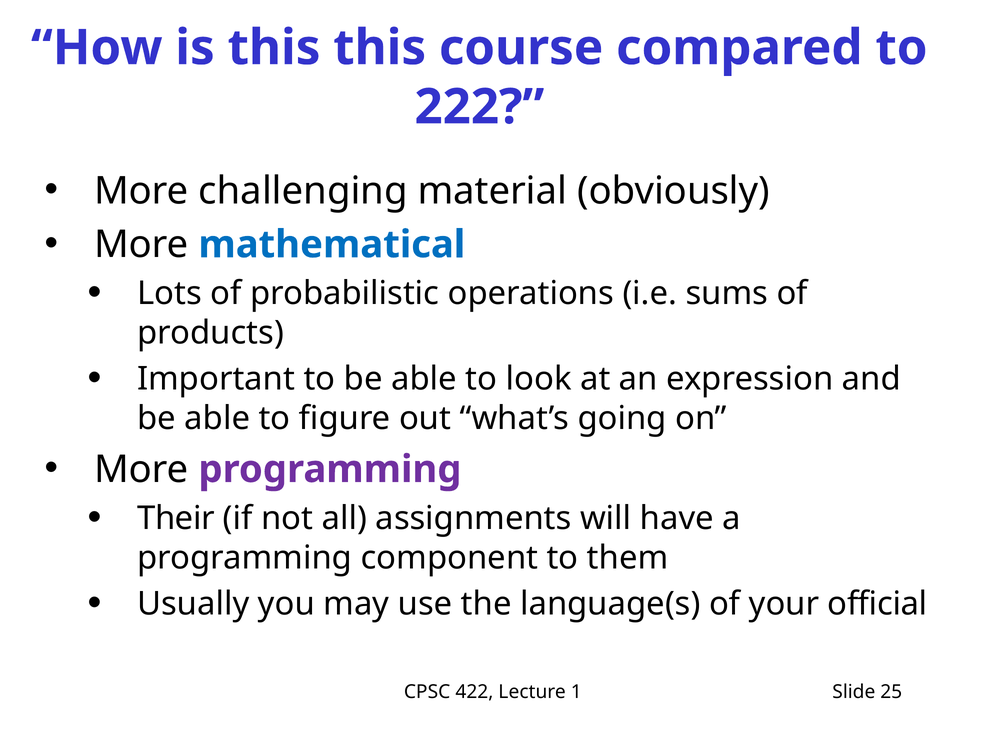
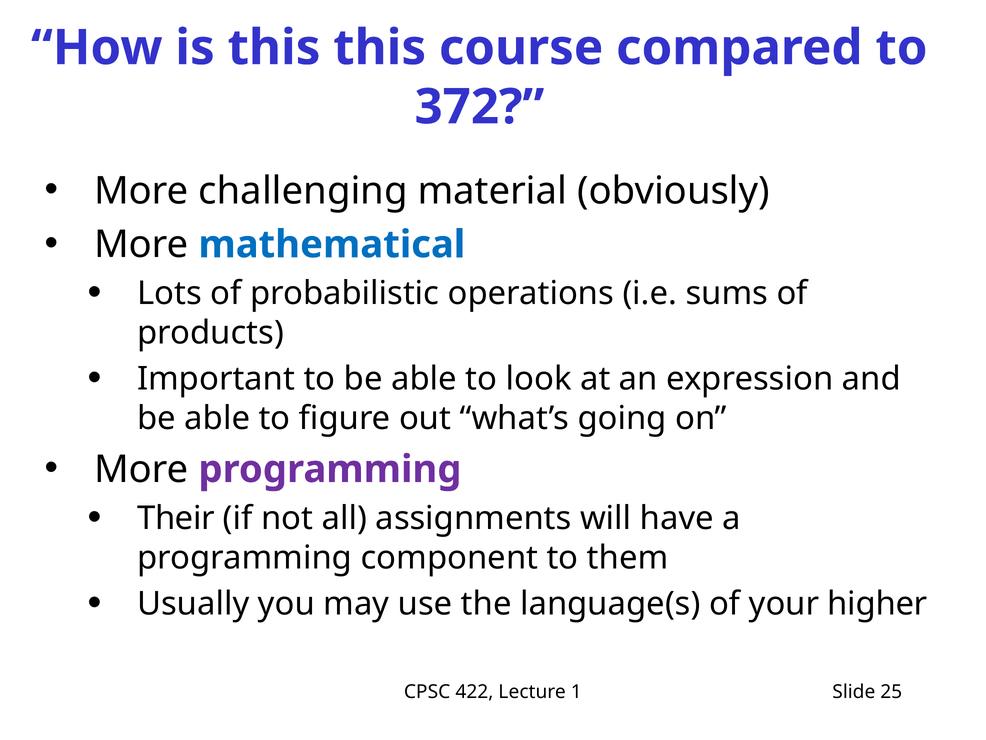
222: 222 -> 372
official: official -> higher
